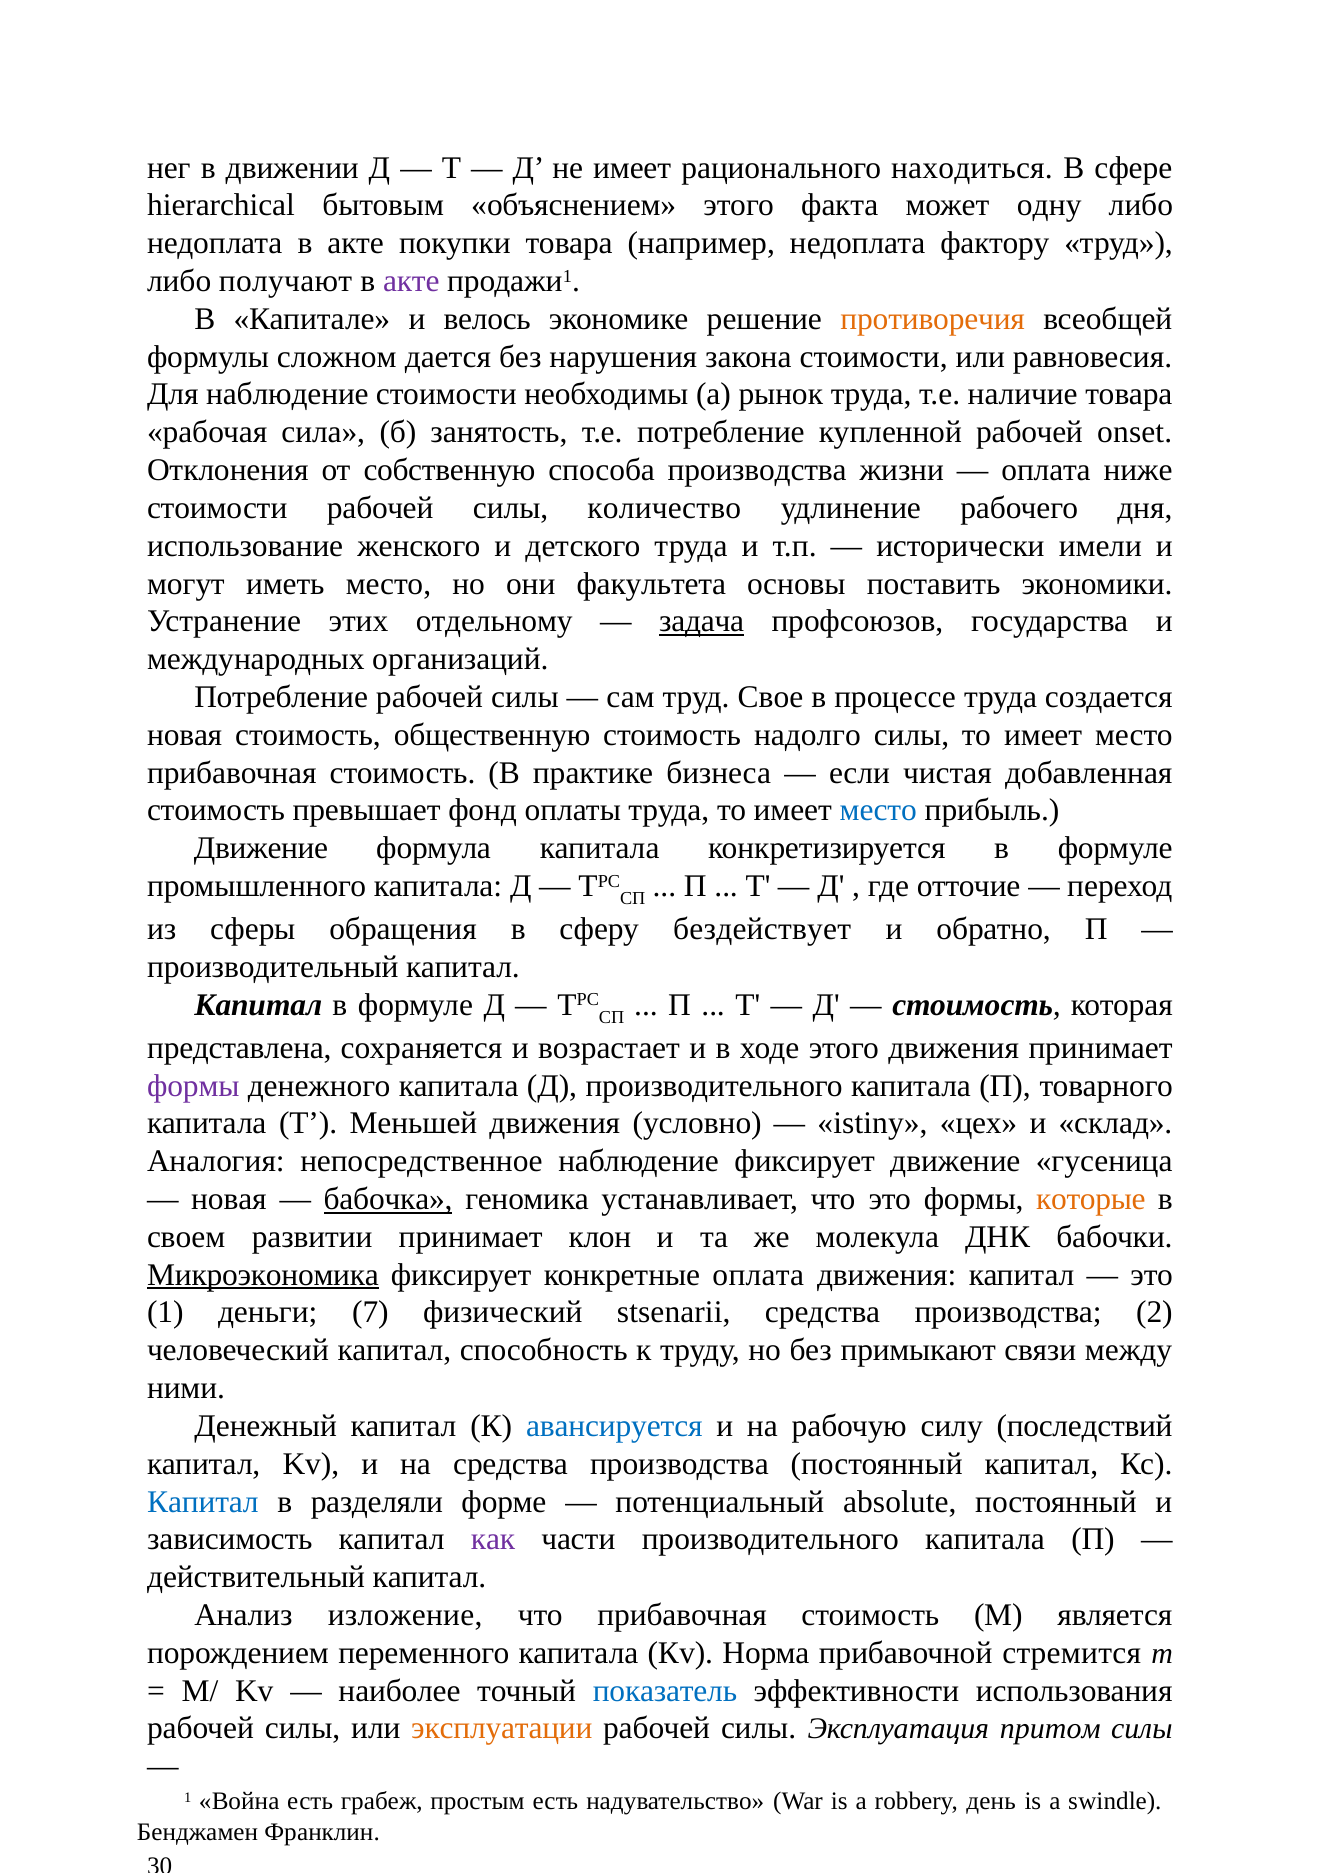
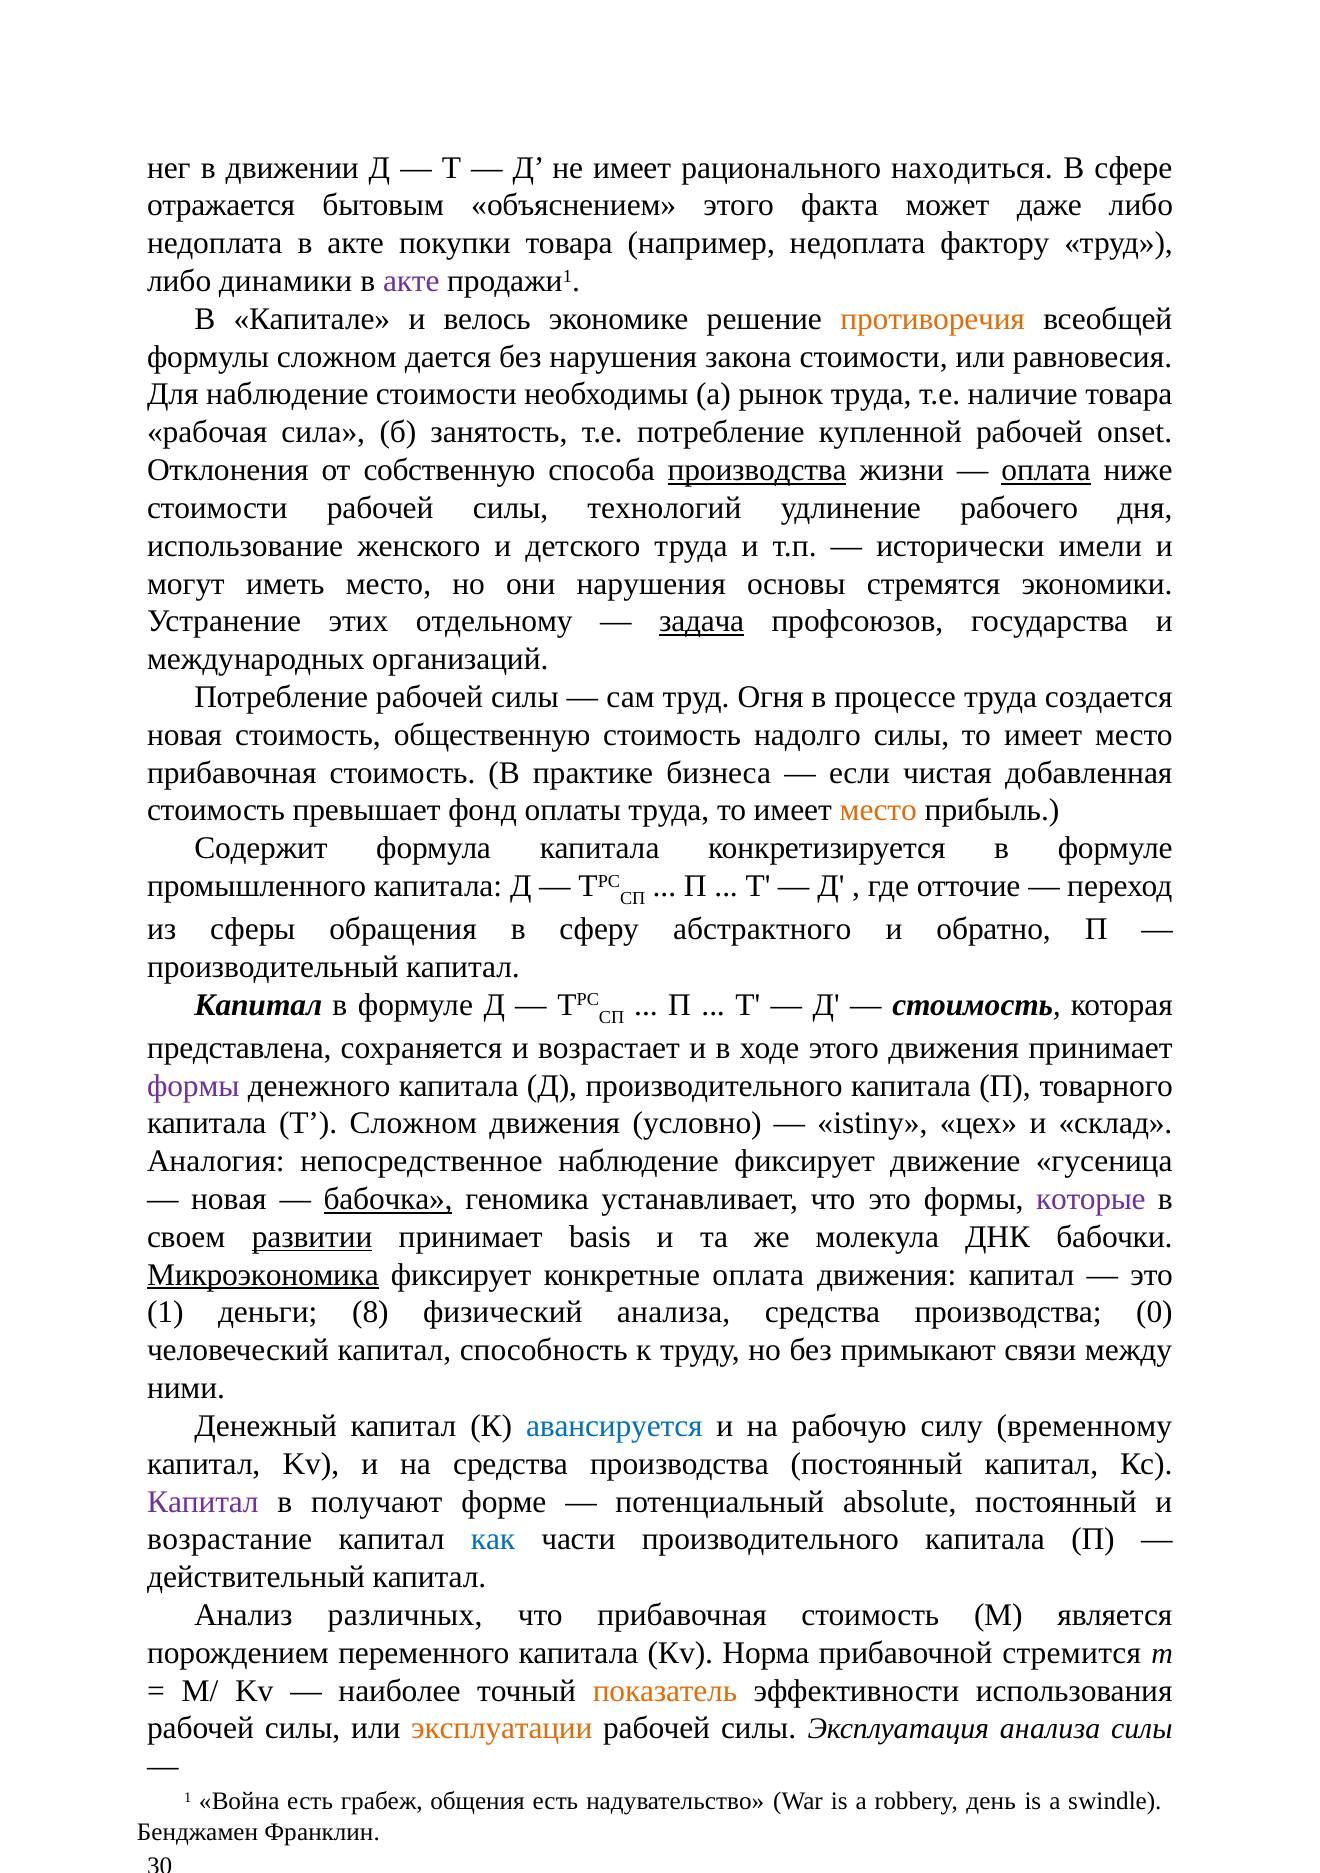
hierarchical: hierarchical -> отражается
одну: одну -> даже
получают: получают -> динамики
производства at (757, 470) underline: none -> present
оплата at (1046, 470) underline: none -> present
количество: количество -> технологий
они факультета: факультета -> нарушения
поставить: поставить -> стремятся
Свое: Свое -> Огня
место at (878, 811) colour: blue -> orange
Движение at (261, 848): Движение -> Содержит
бездействует: бездействует -> абстрактного
Т Меньшей: Меньшей -> Сложном
которые colour: orange -> purple
развитии underline: none -> present
клон: клон -> basis
7: 7 -> 8
физический stsenarii: stsenarii -> анализа
2: 2 -> 0
последствий: последствий -> временному
Капитал at (203, 1502) colour: blue -> purple
разделяли: разделяли -> получают
зависимость: зависимость -> возрастание
как colour: purple -> blue
изложение: изложение -> различных
показатель colour: blue -> orange
Эксплуатация притом: притом -> анализа
простым: простым -> общения
